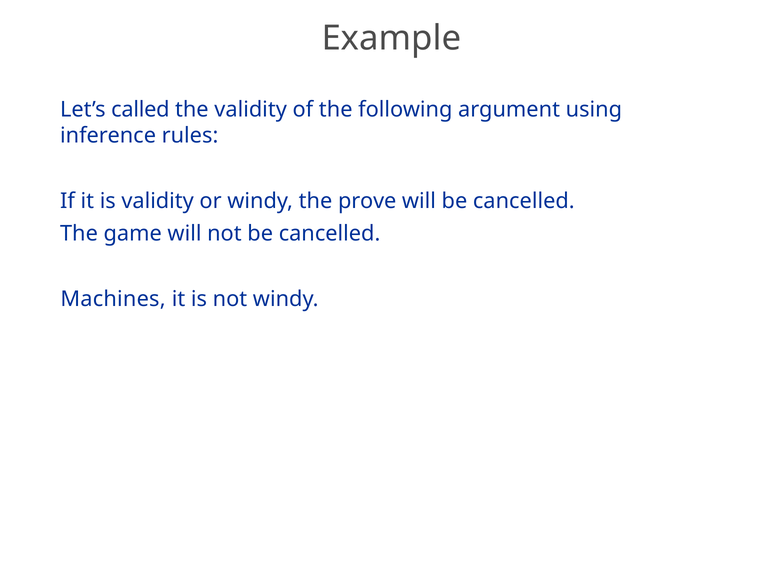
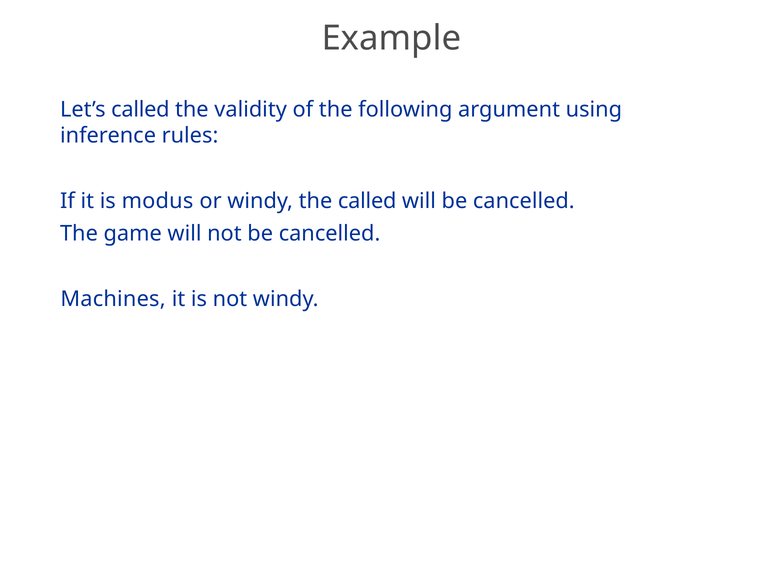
is validity: validity -> modus
the prove: prove -> called
